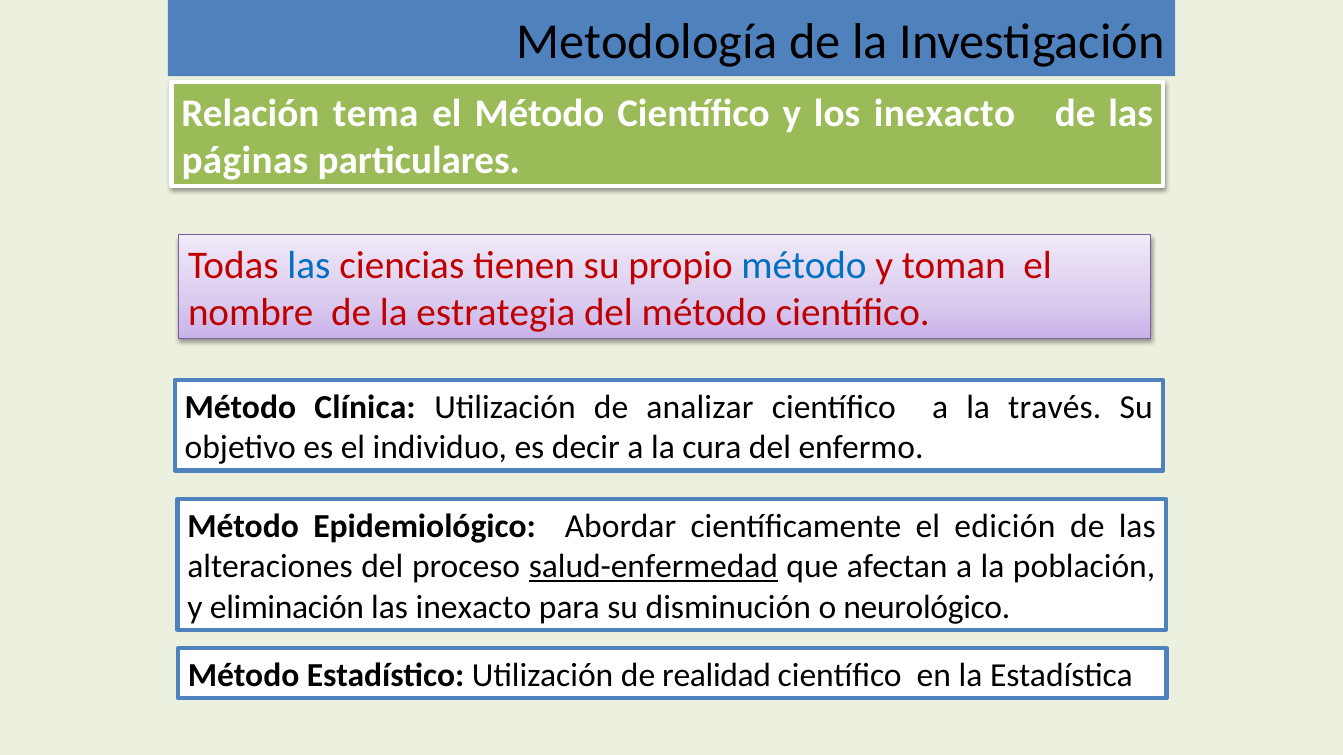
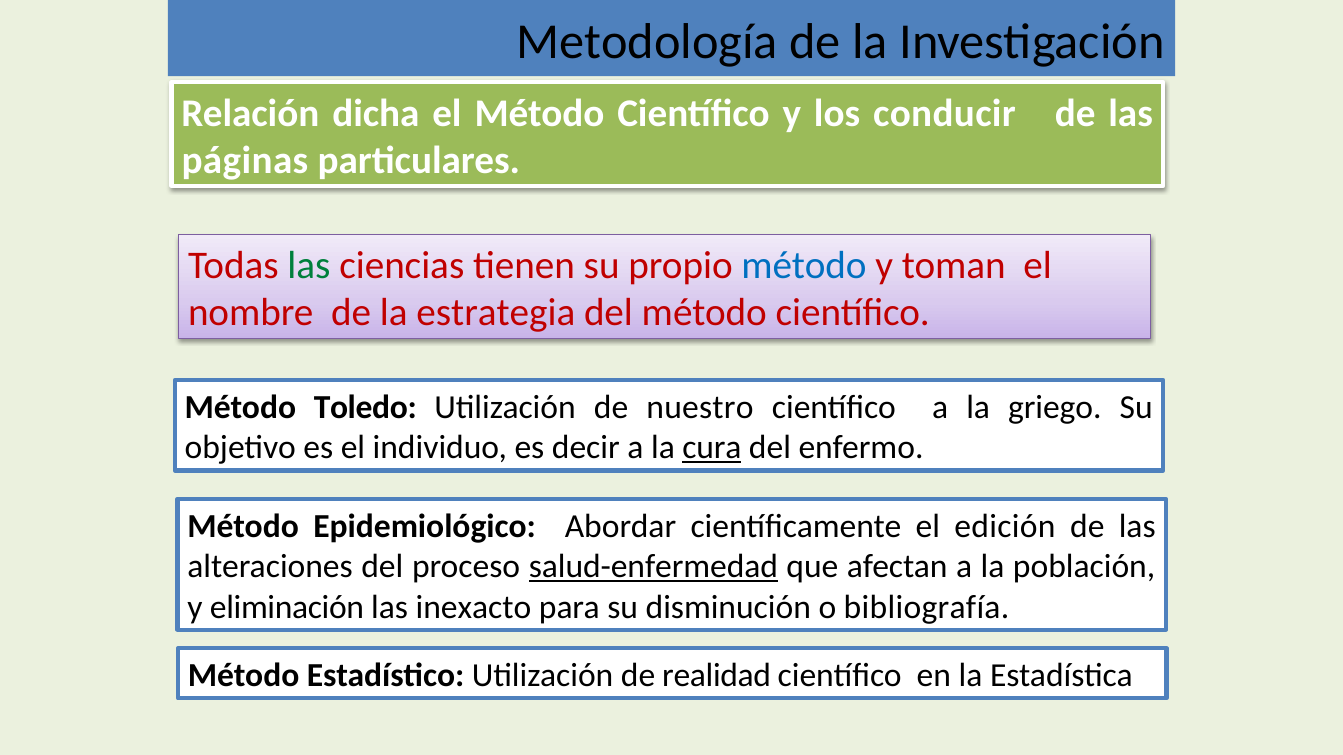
tema: tema -> dicha
los inexacto: inexacto -> conducir
las at (309, 266) colour: blue -> green
Clínica: Clínica -> Toledo
analizar: analizar -> nuestro
través: través -> griego
cura underline: none -> present
neurológico: neurológico -> bibliografía
